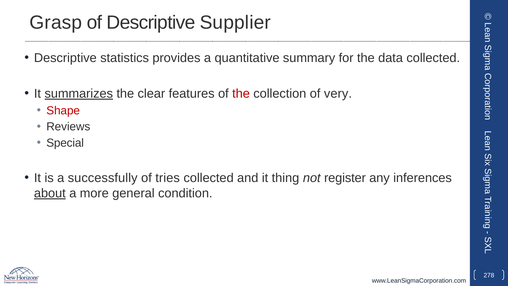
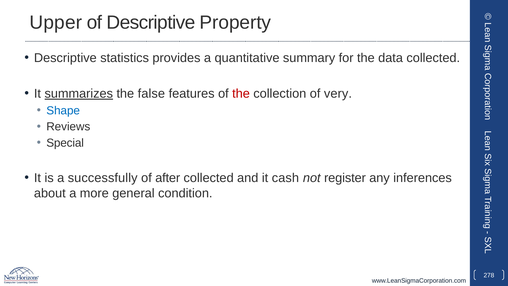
Grasp: Grasp -> Upper
Supplier: Supplier -> Property
clear: clear -> false
Shape colour: red -> blue
tries: tries -> after
thing: thing -> cash
about underline: present -> none
